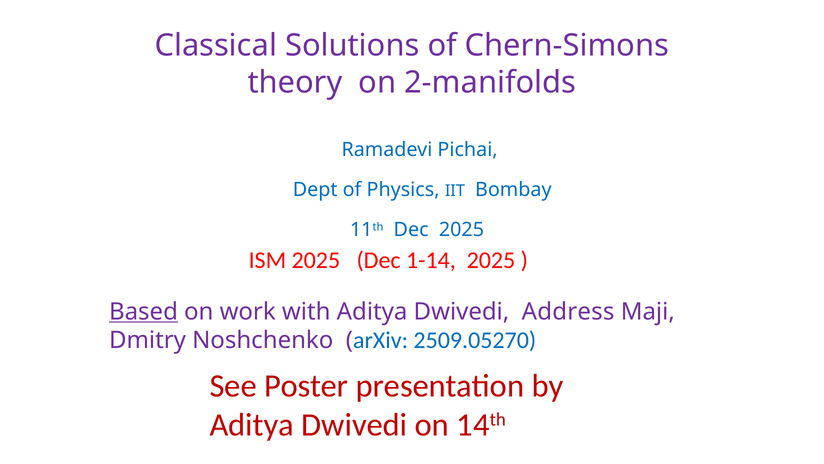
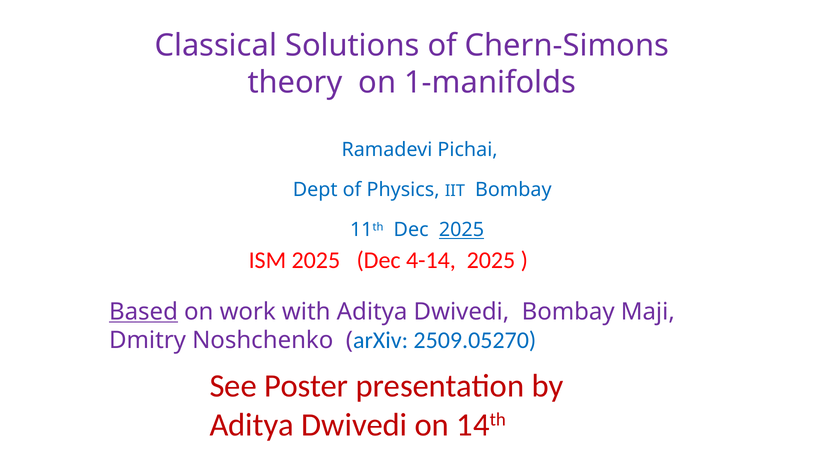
2-manifolds: 2-manifolds -> 1-manifolds
2025 at (461, 230) underline: none -> present
1-14: 1-14 -> 4-14
Dwivedi Address: Address -> Bombay
